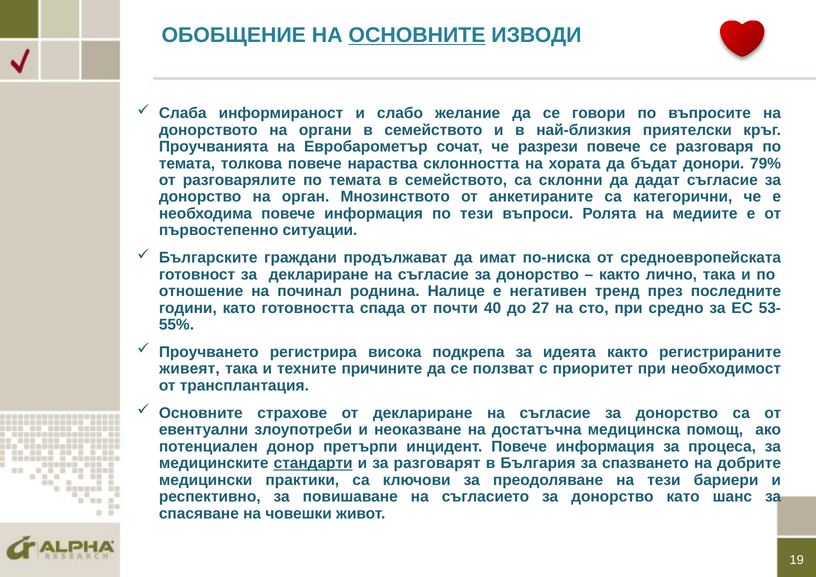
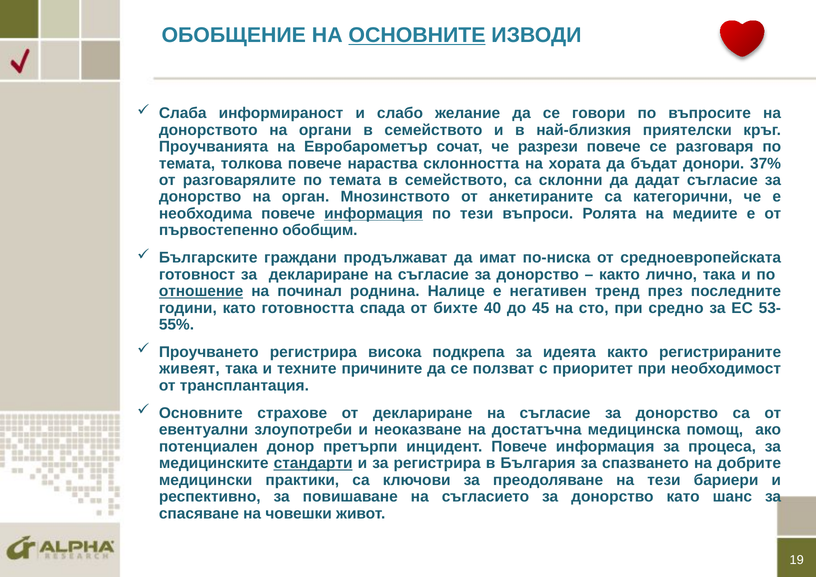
79%: 79% -> 37%
информация at (374, 214) underline: none -> present
ситуации: ситуации -> обобщим
отношение underline: none -> present
почти: почти -> бихте
27: 27 -> 45
за разговарят: разговарят -> регистрира
